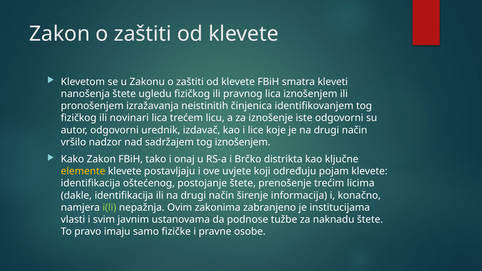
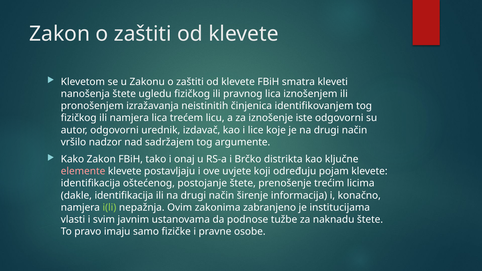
ili novinari: novinari -> namjera
tog iznošenjem: iznošenjem -> argumente
elemente colour: yellow -> pink
